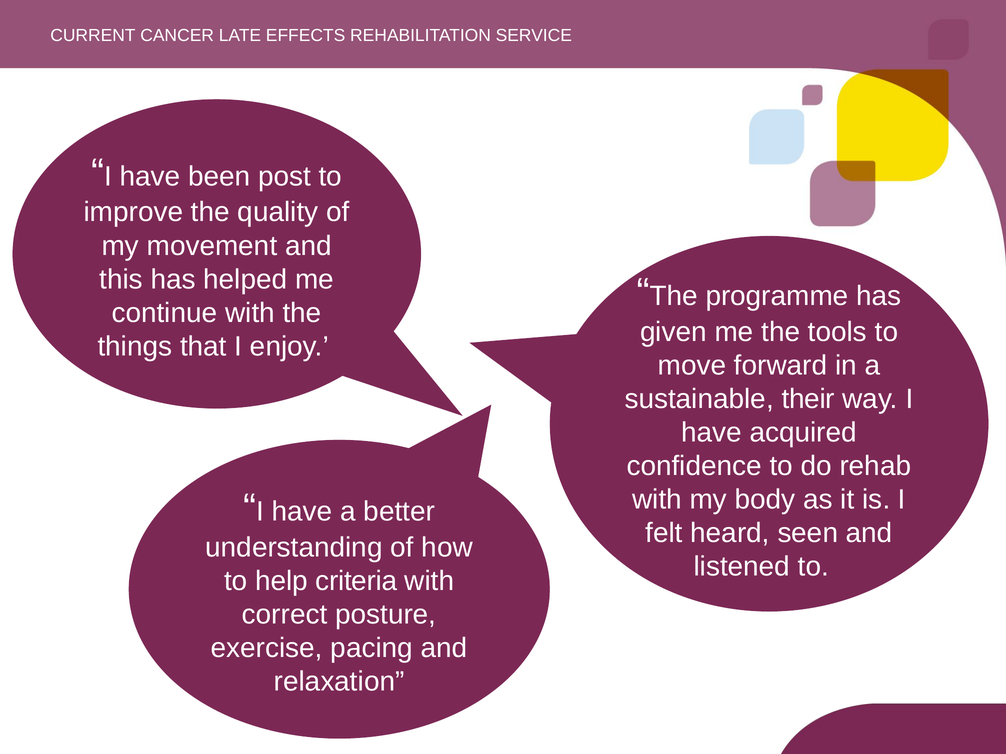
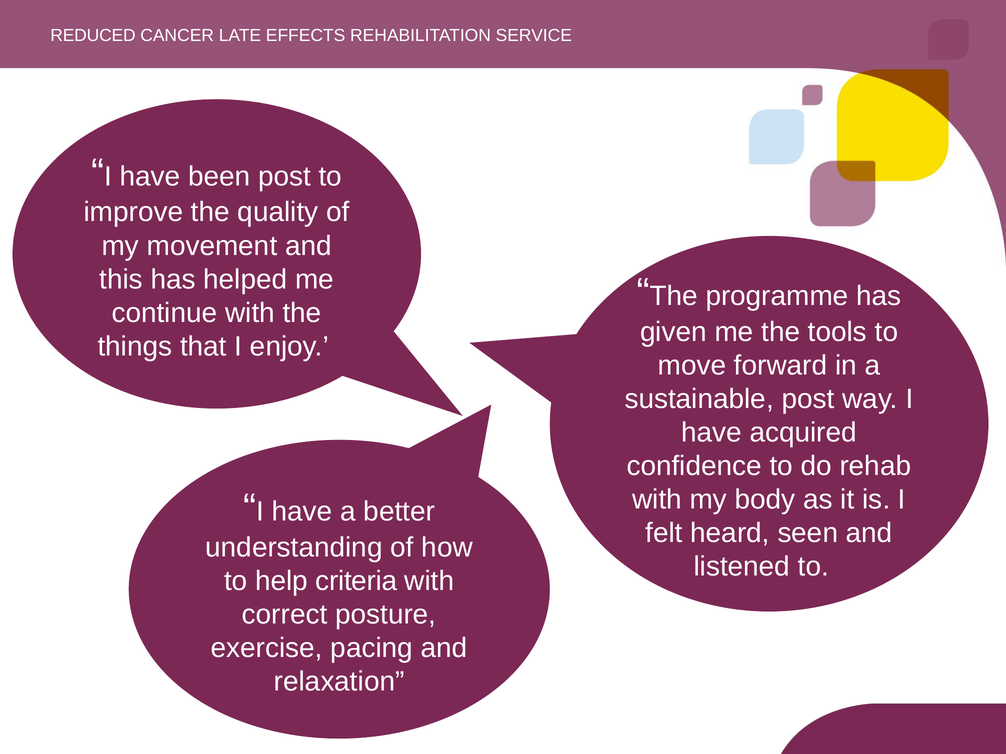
CURRENT: CURRENT -> REDUCED
sustainable their: their -> post
